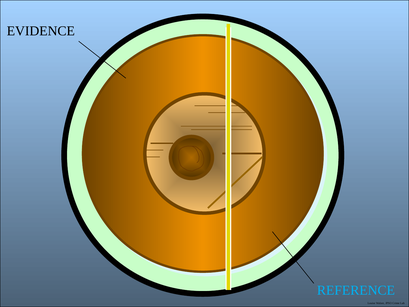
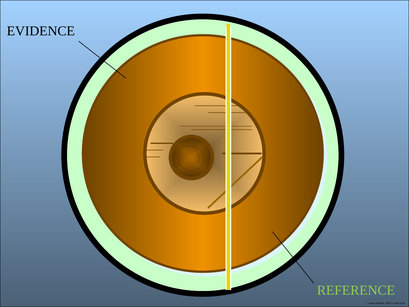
REFERENCE colour: light blue -> light green
